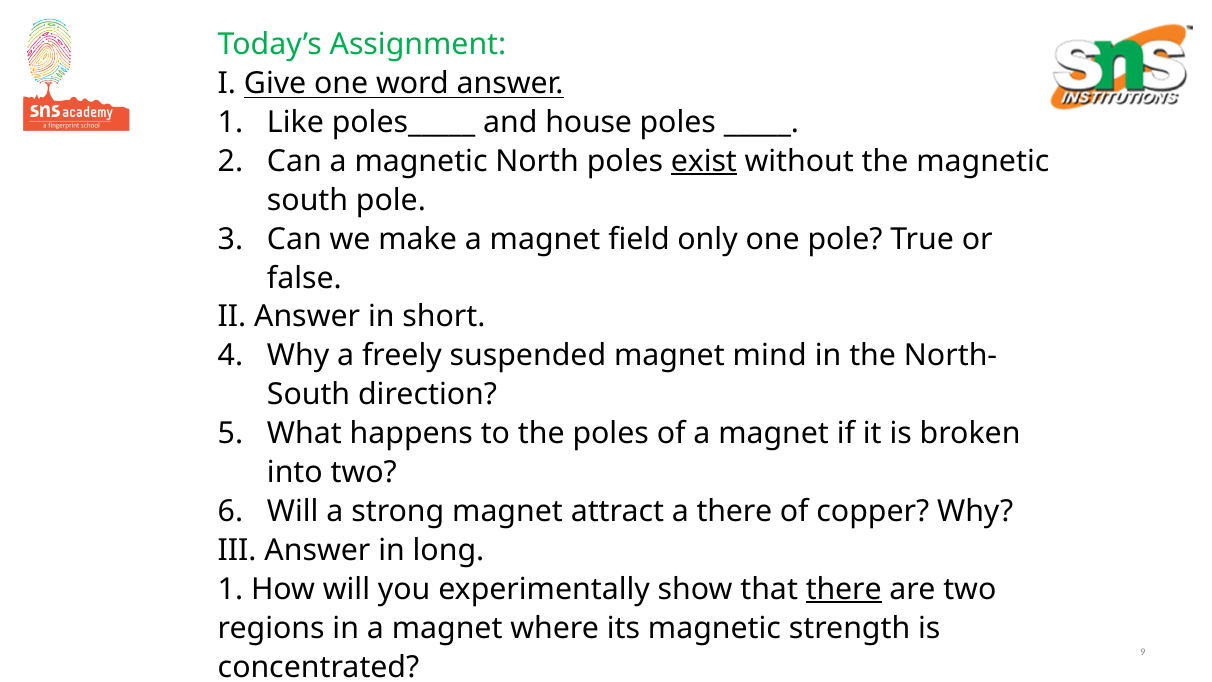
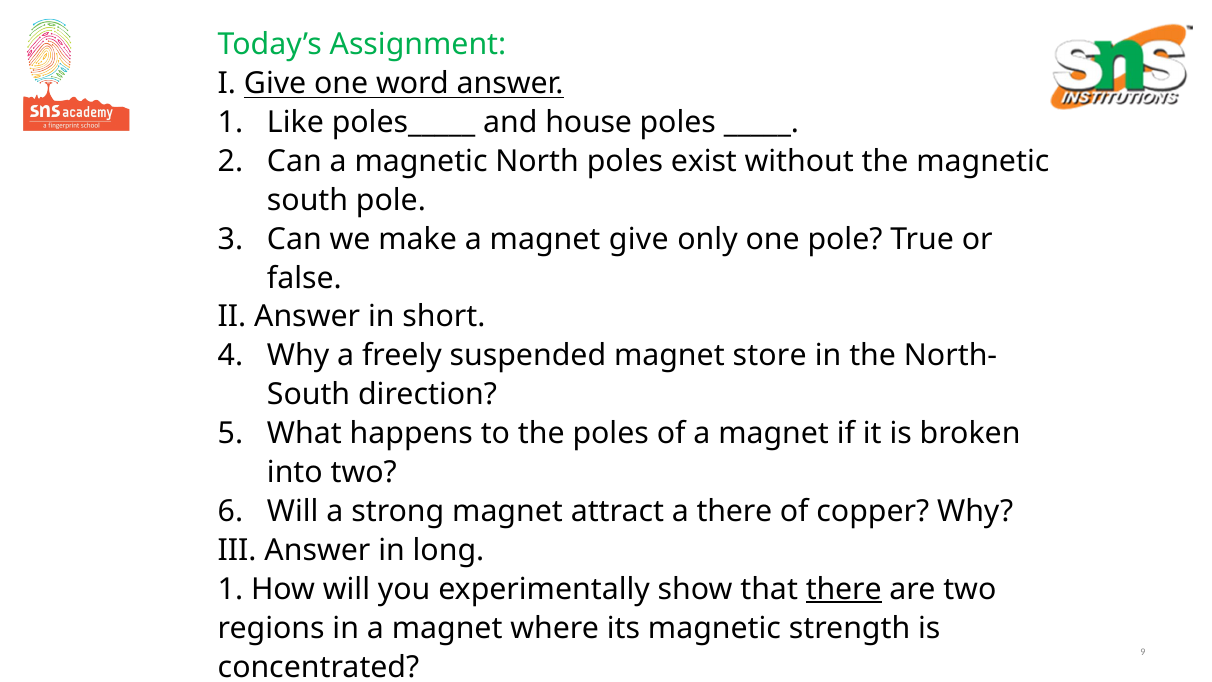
exist underline: present -> none
magnet field: field -> give
mind: mind -> store
